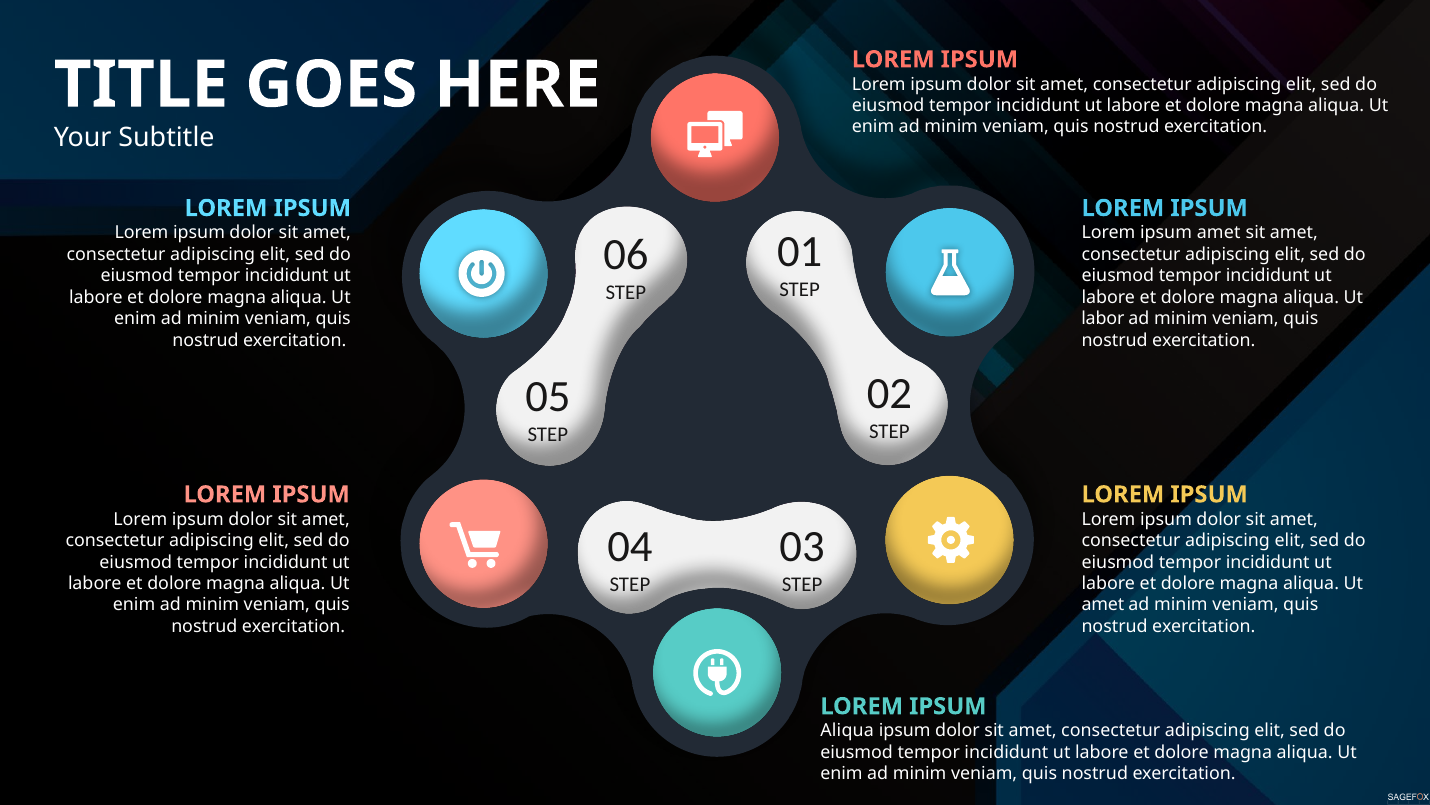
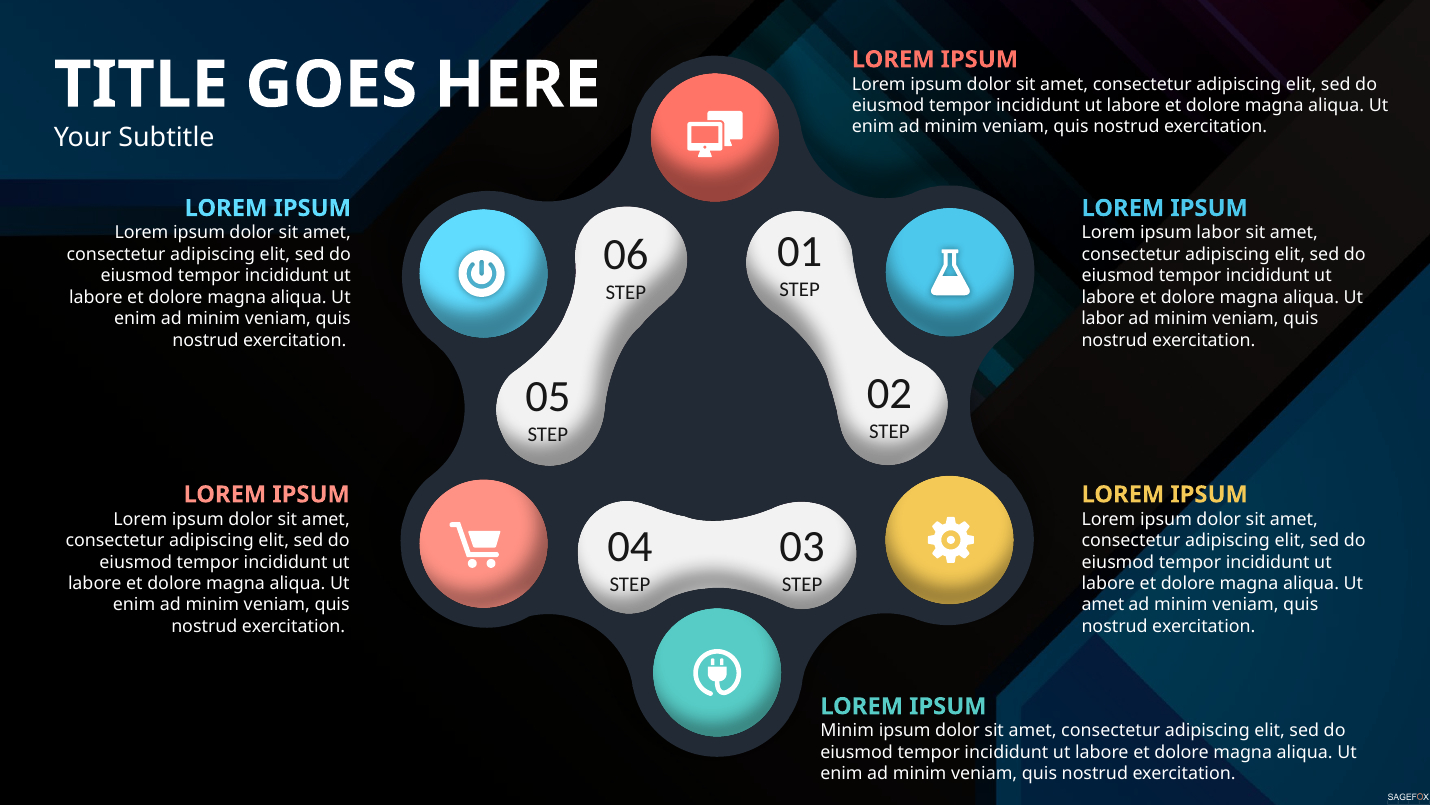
ipsum amet: amet -> labor
Aliqua at (847, 730): Aliqua -> Minim
